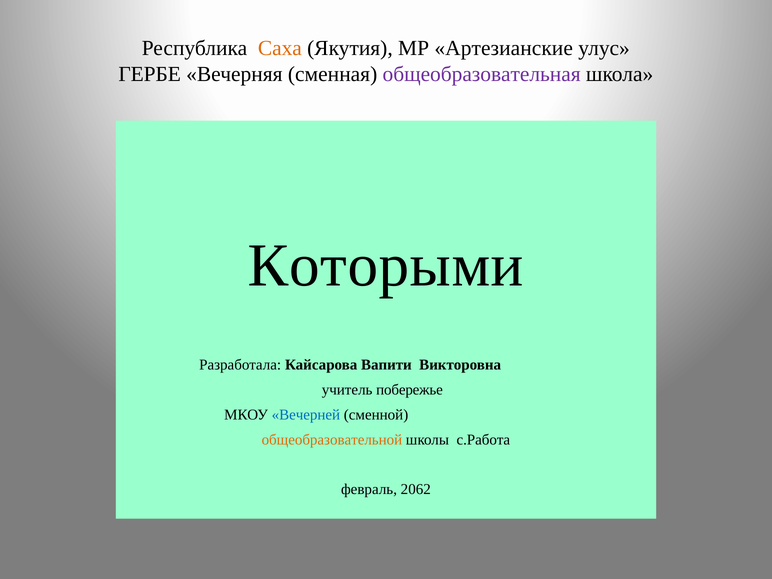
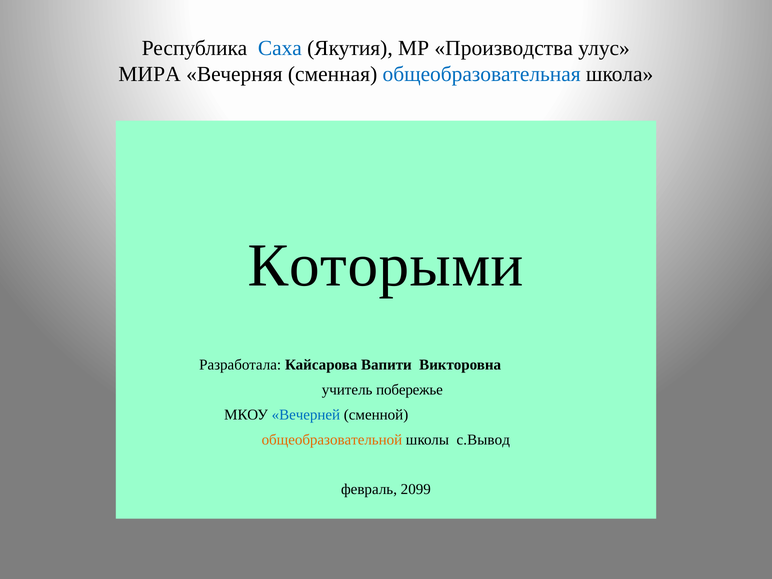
Саха colour: orange -> blue
Артезианские: Артезианские -> Производства
ГЕРБЕ: ГЕРБЕ -> МИРА
общеобразовательная colour: purple -> blue
с.Работа: с.Работа -> с.Вывод
2062: 2062 -> 2099
